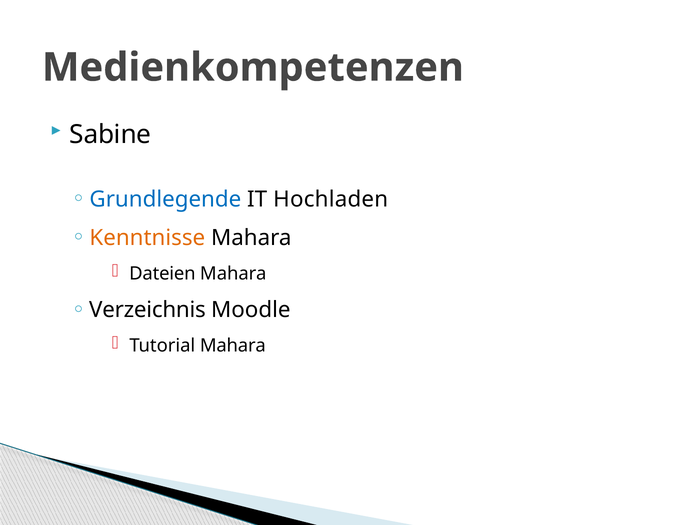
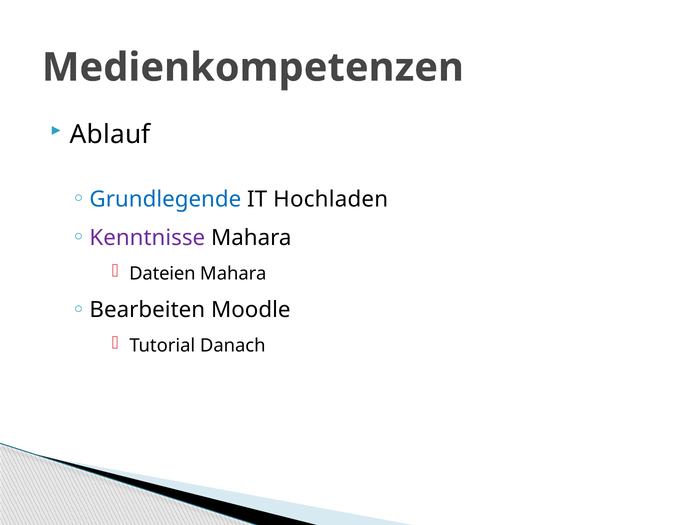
Sabine: Sabine -> Ablauf
Kenntnisse colour: orange -> purple
Verzeichnis: Verzeichnis -> Bearbeiten
Tutorial Mahara: Mahara -> Danach
